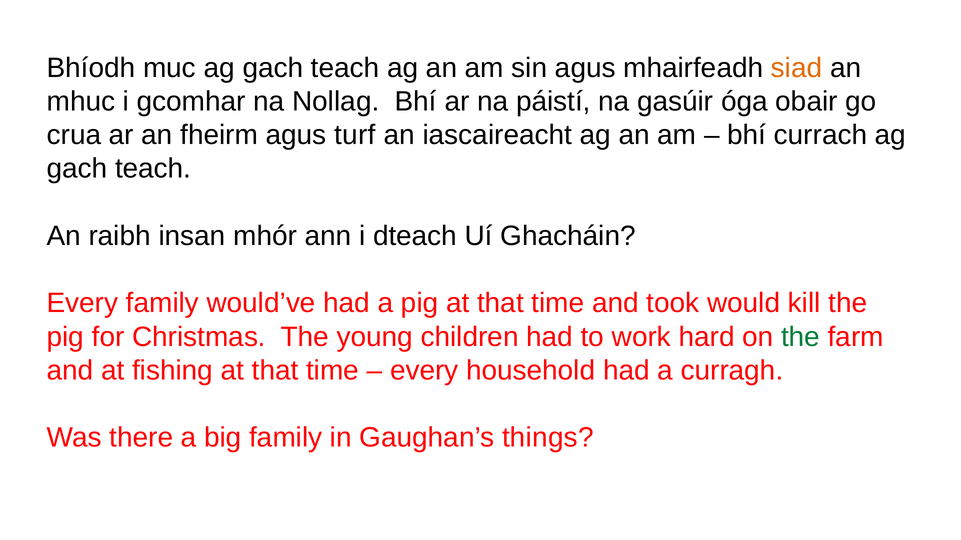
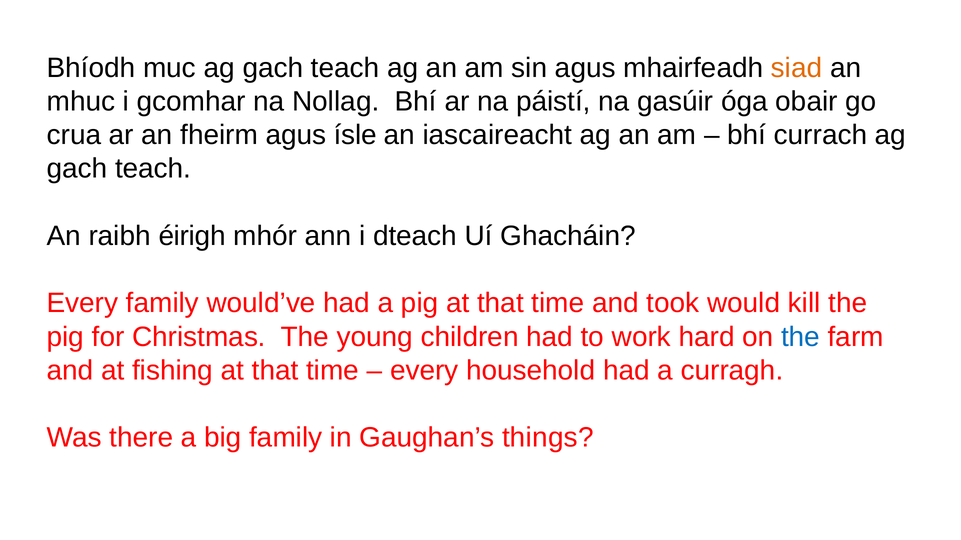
turf: turf -> ísle
insan: insan -> éirigh
the at (801, 337) colour: green -> blue
